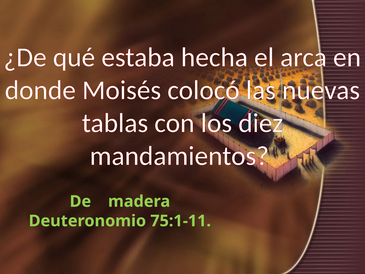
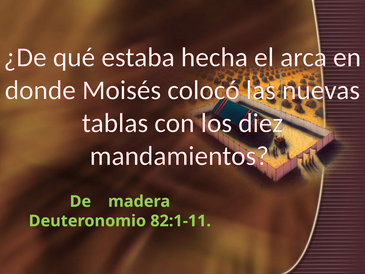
75:1-11: 75:1-11 -> 82:1-11
